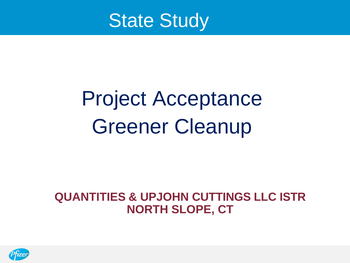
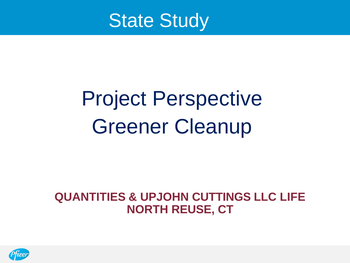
Acceptance: Acceptance -> Perspective
ISTR: ISTR -> LIFE
SLOPE: SLOPE -> REUSE
